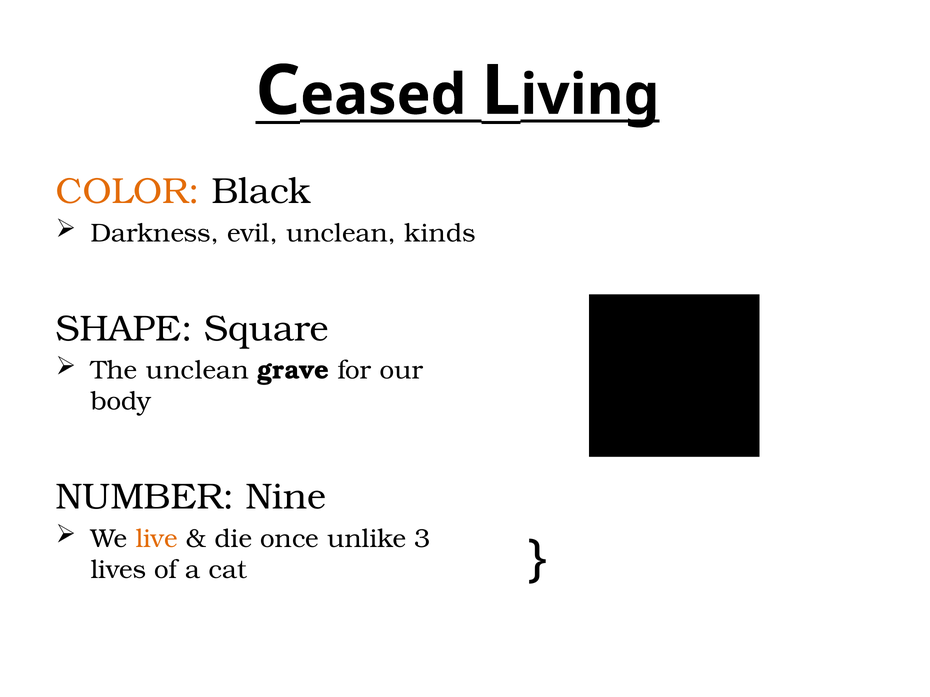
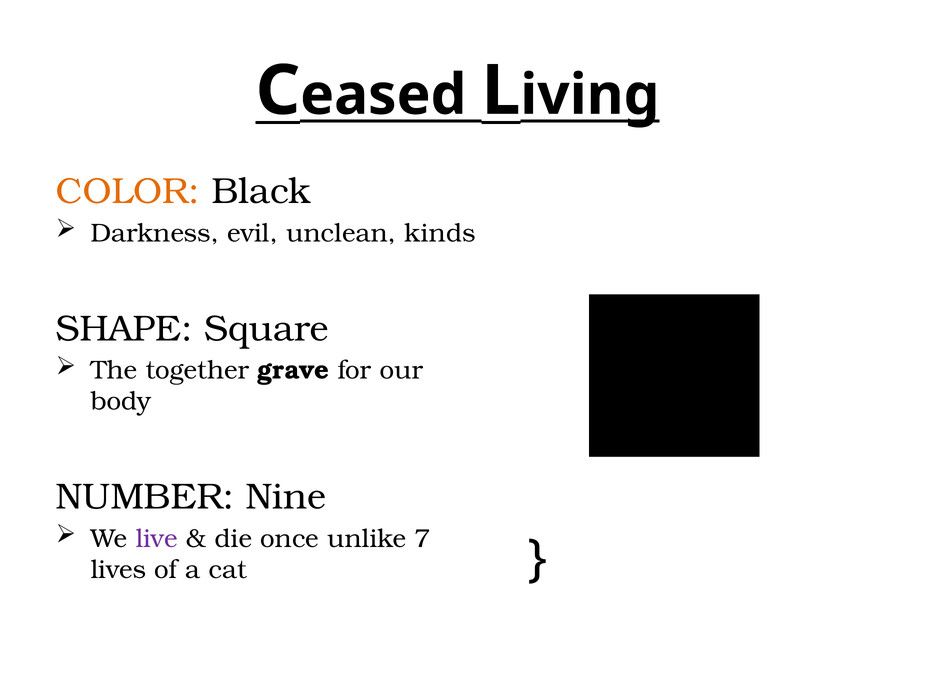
The unclean: unclean -> together
live colour: orange -> purple
3: 3 -> 7
